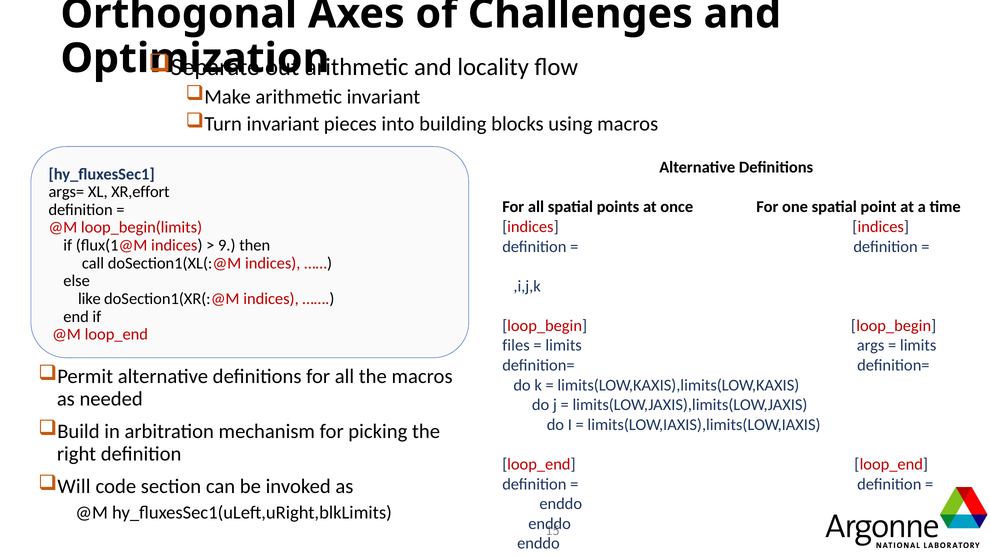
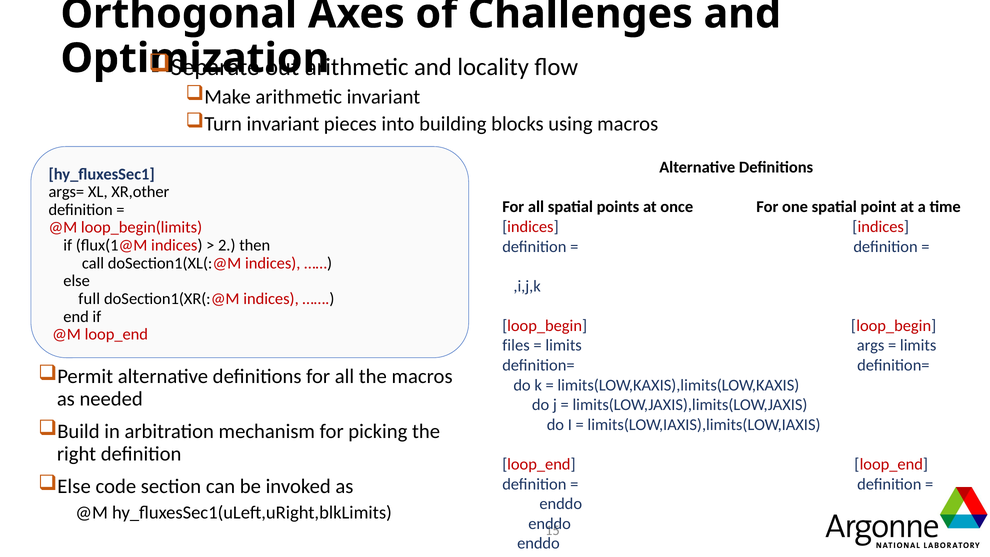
XR,effort: XR,effort -> XR,other
9: 9 -> 2
like: like -> full
Will at (74, 486): Will -> Else
